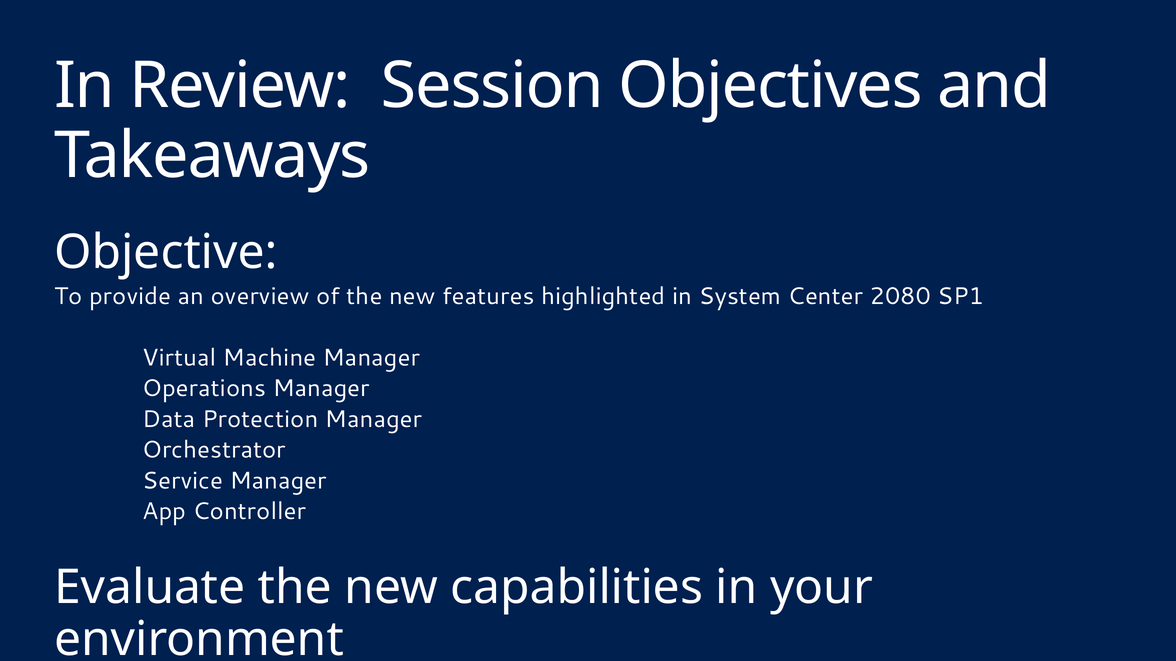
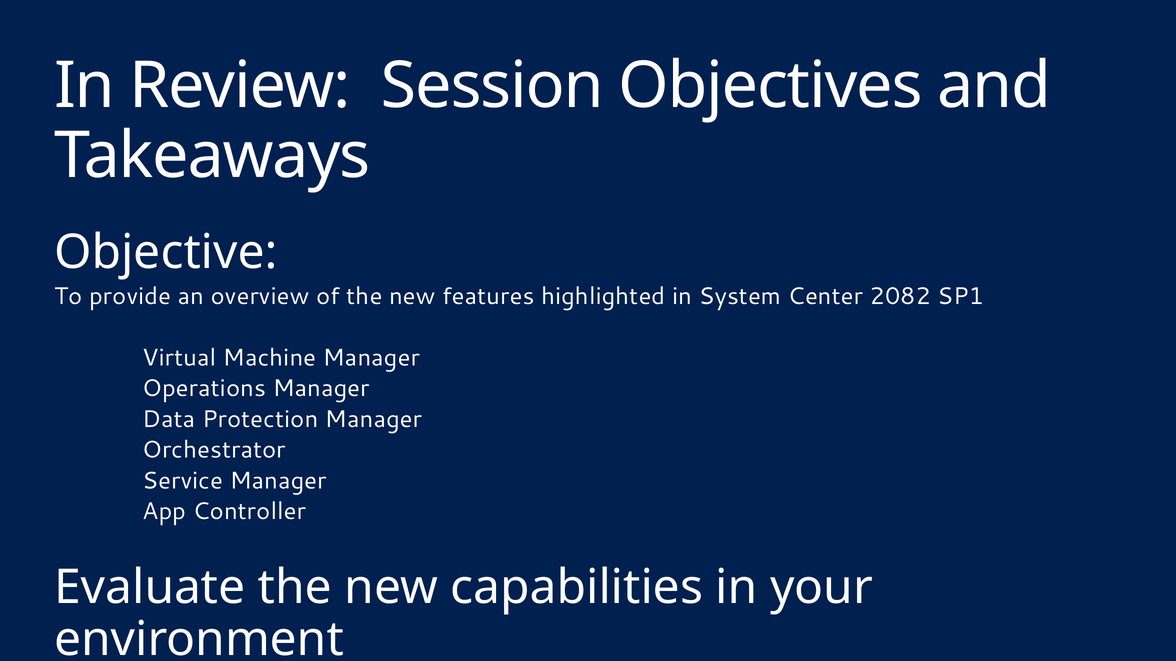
2080: 2080 -> 2082
